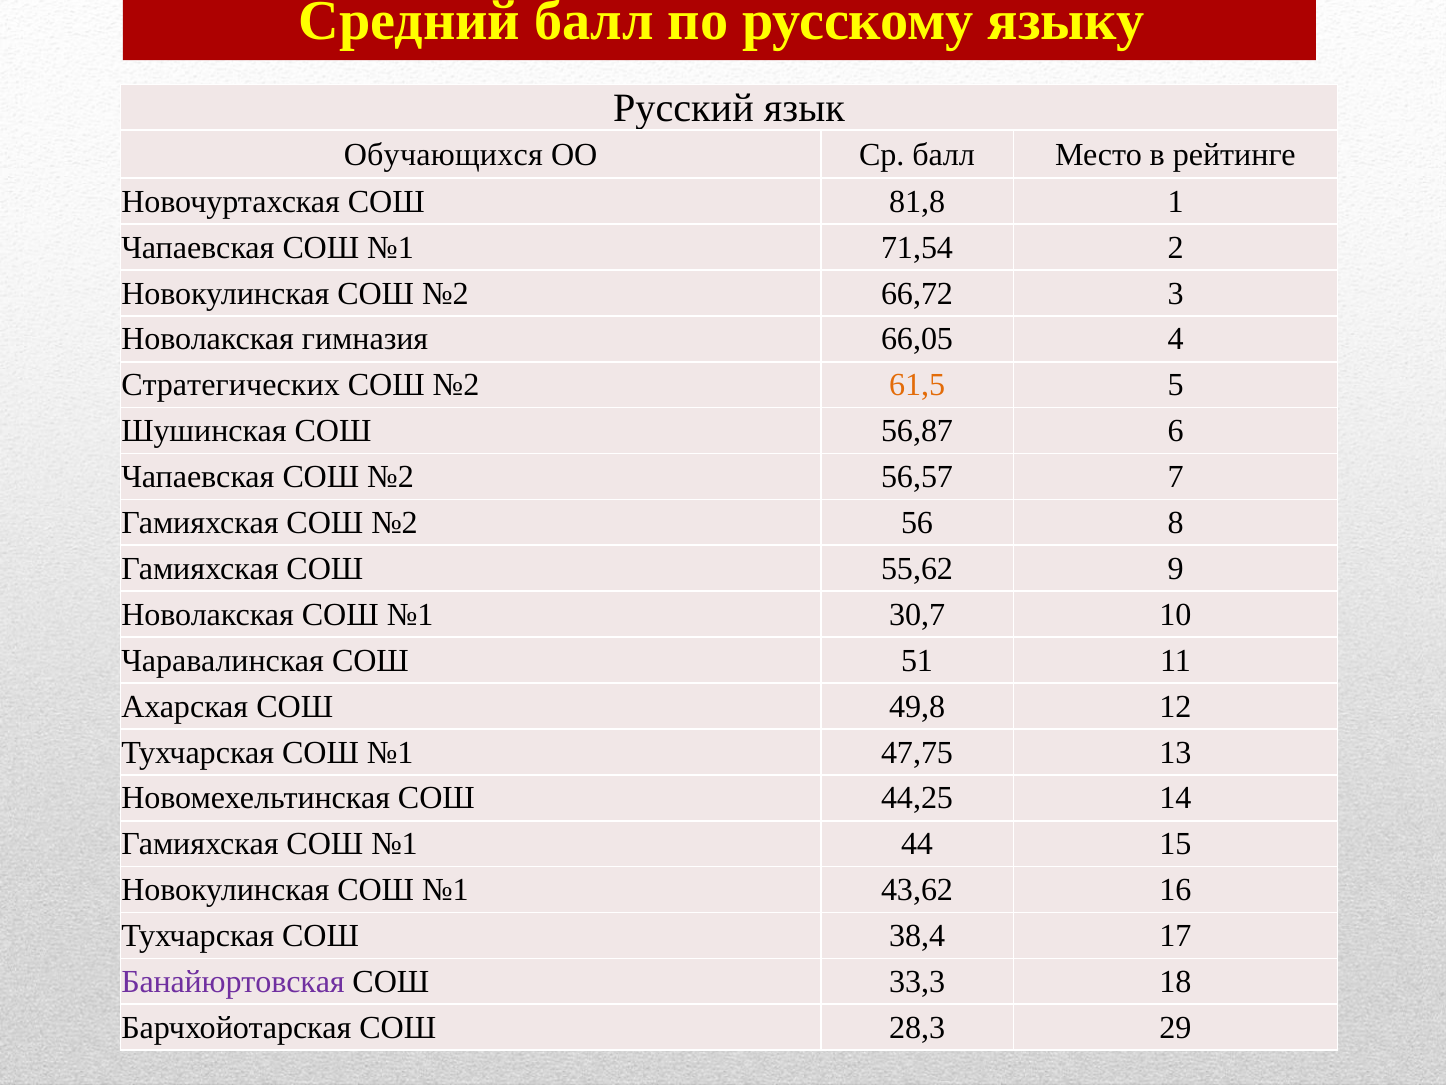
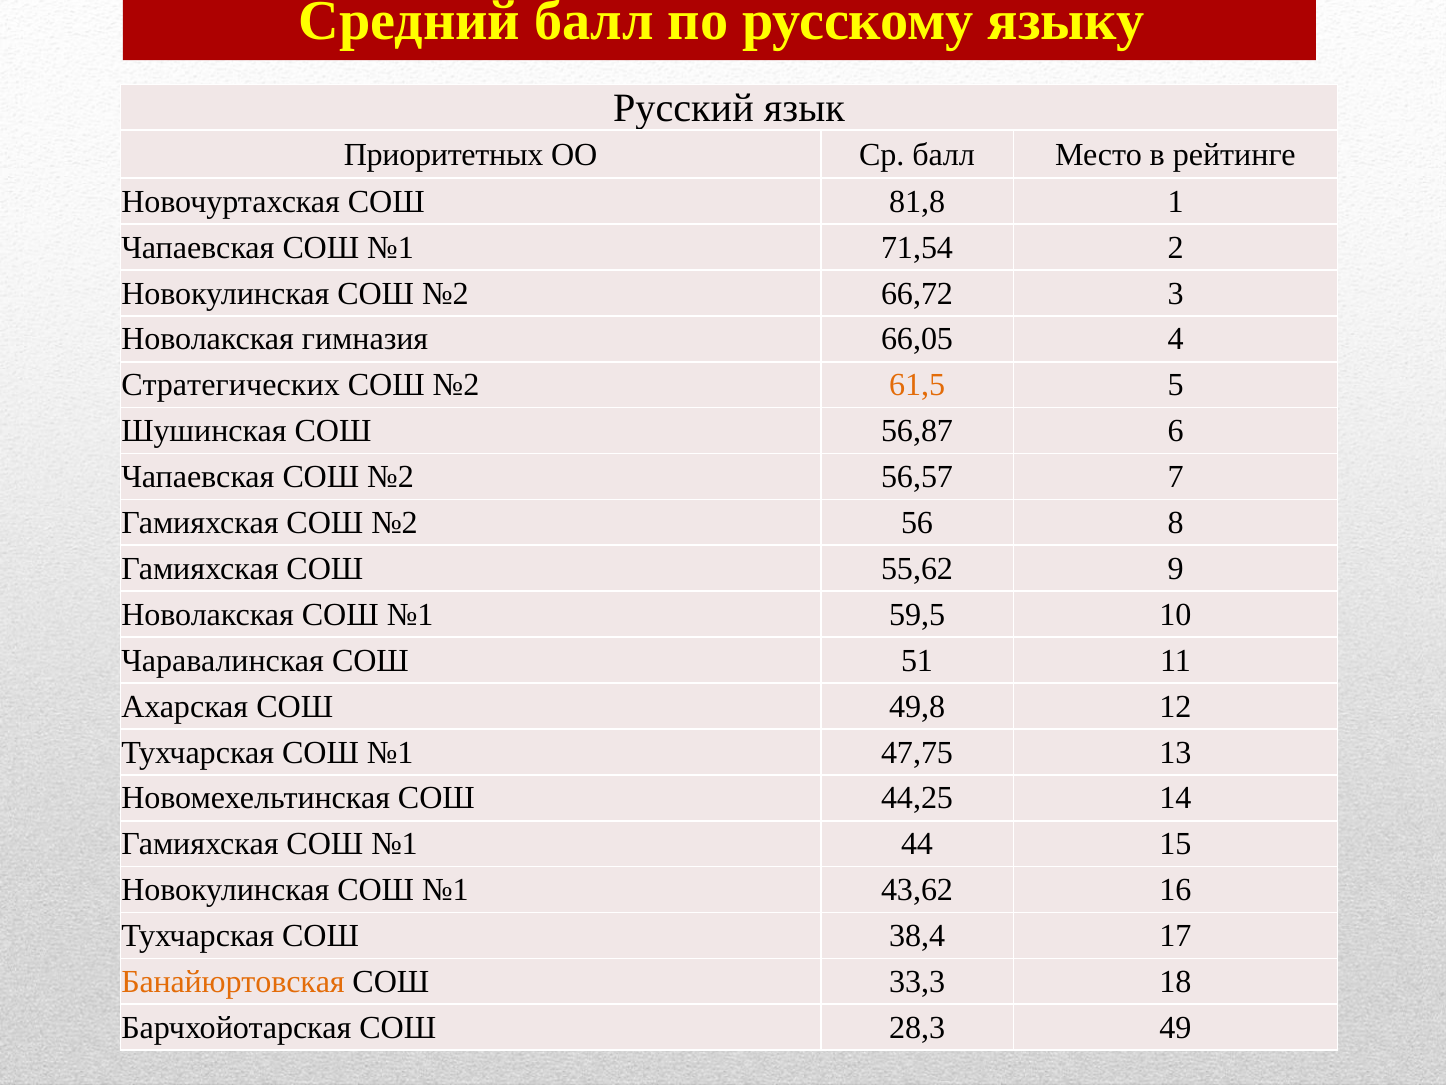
Обучающихся: Обучающихся -> Приоритетных
30,7: 30,7 -> 59,5
Банайюртовская colour: purple -> orange
29: 29 -> 49
